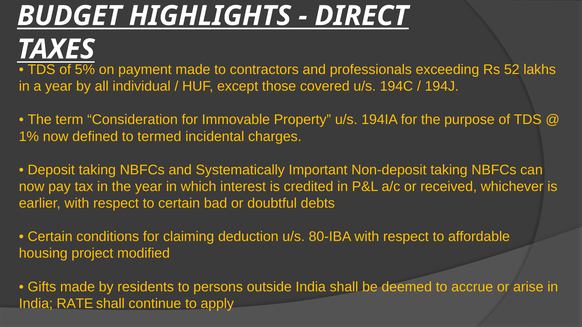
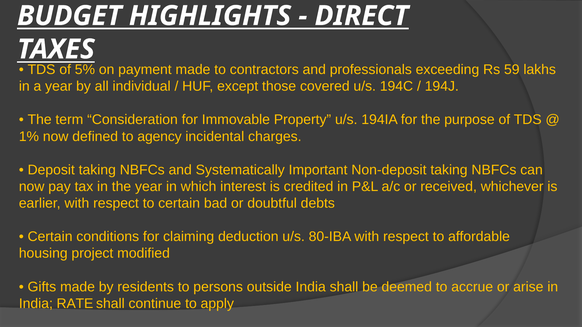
52: 52 -> 59
termed: termed -> agency
